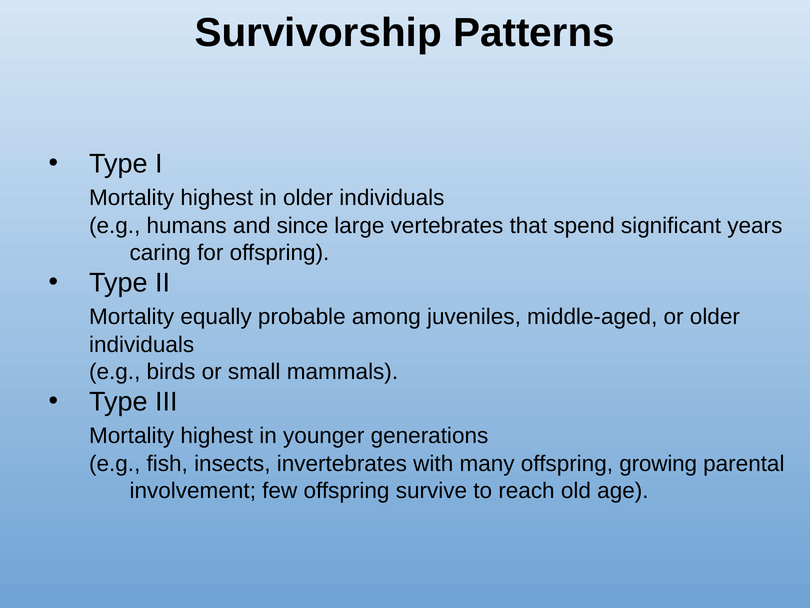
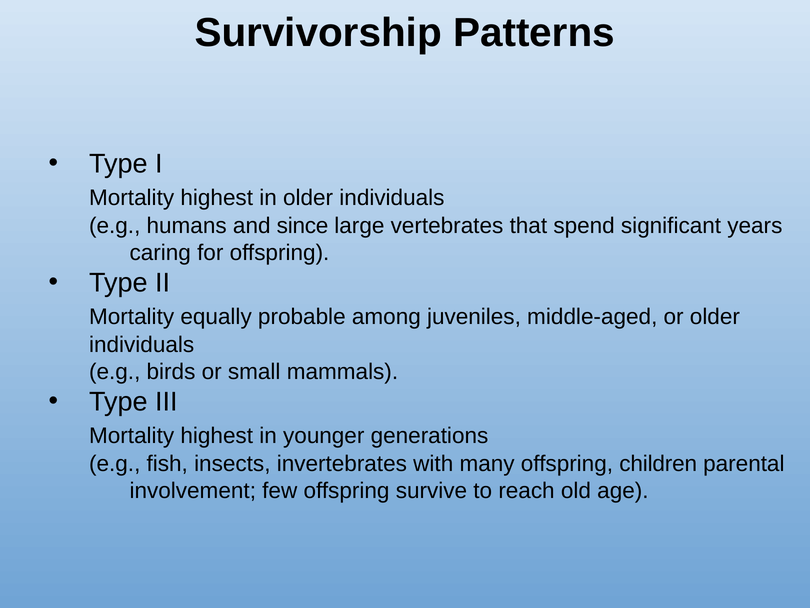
growing: growing -> children
